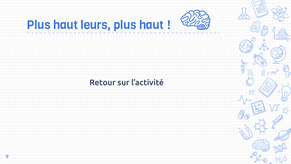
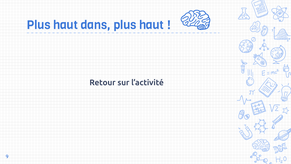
leurs: leurs -> dans
